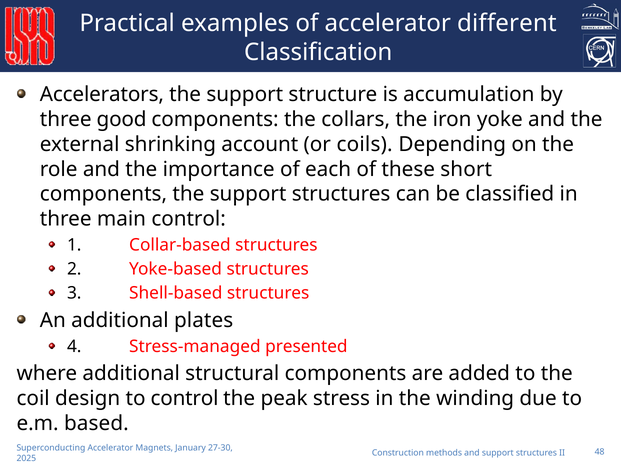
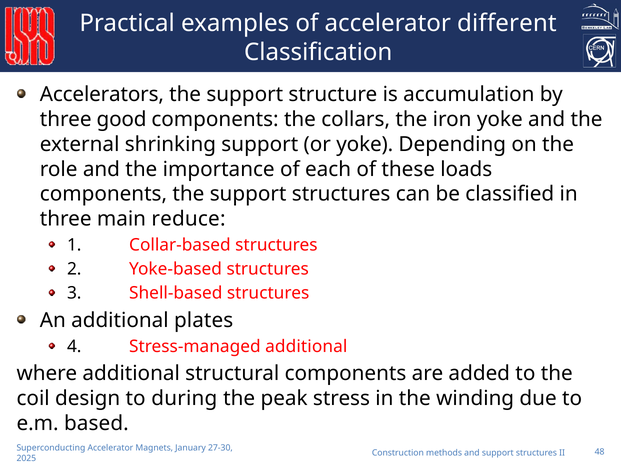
shrinking account: account -> support
or coils: coils -> yoke
short: short -> loads
main control: control -> reduce
Stress-managed presented: presented -> additional
to control: control -> during
